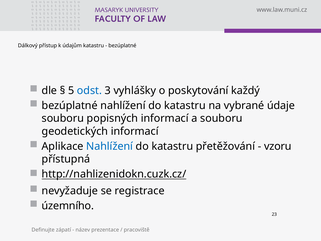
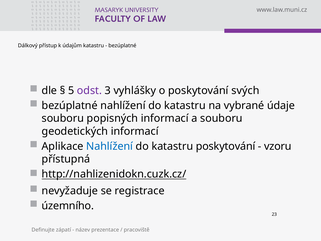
odst colour: blue -> purple
každý: každý -> svých
katastru přetěžování: přetěžování -> poskytování
